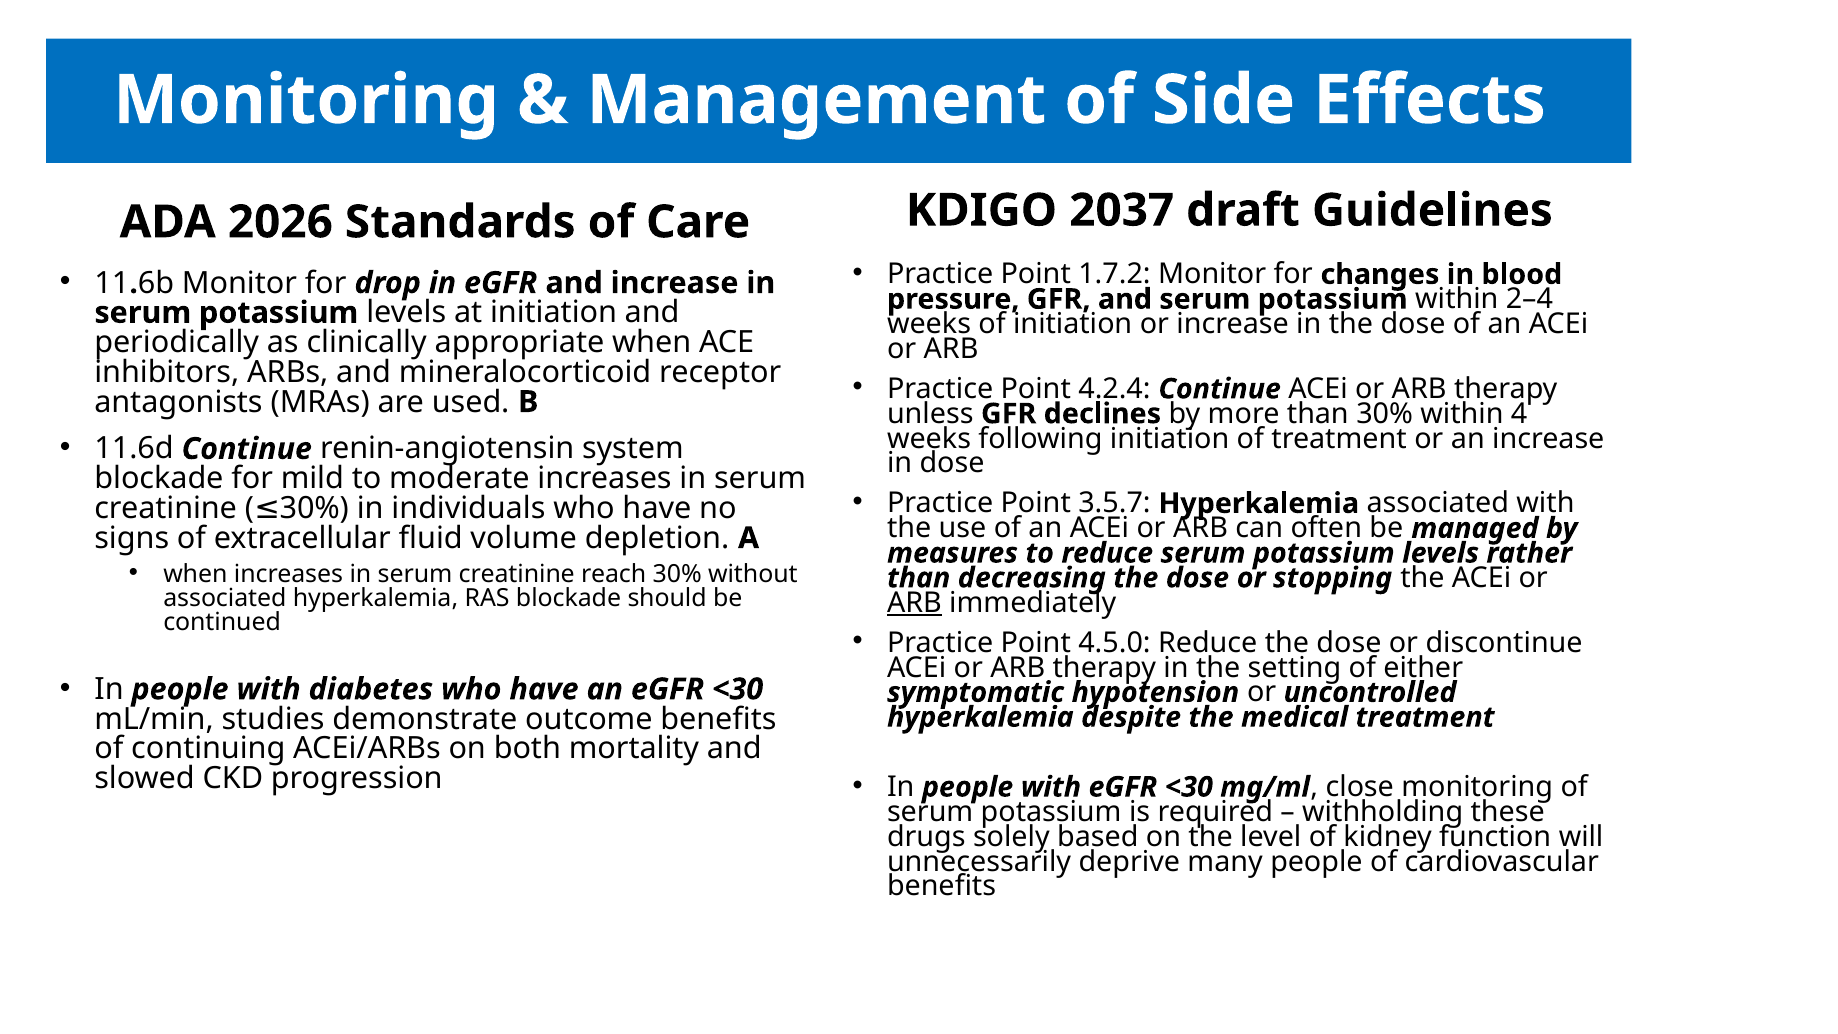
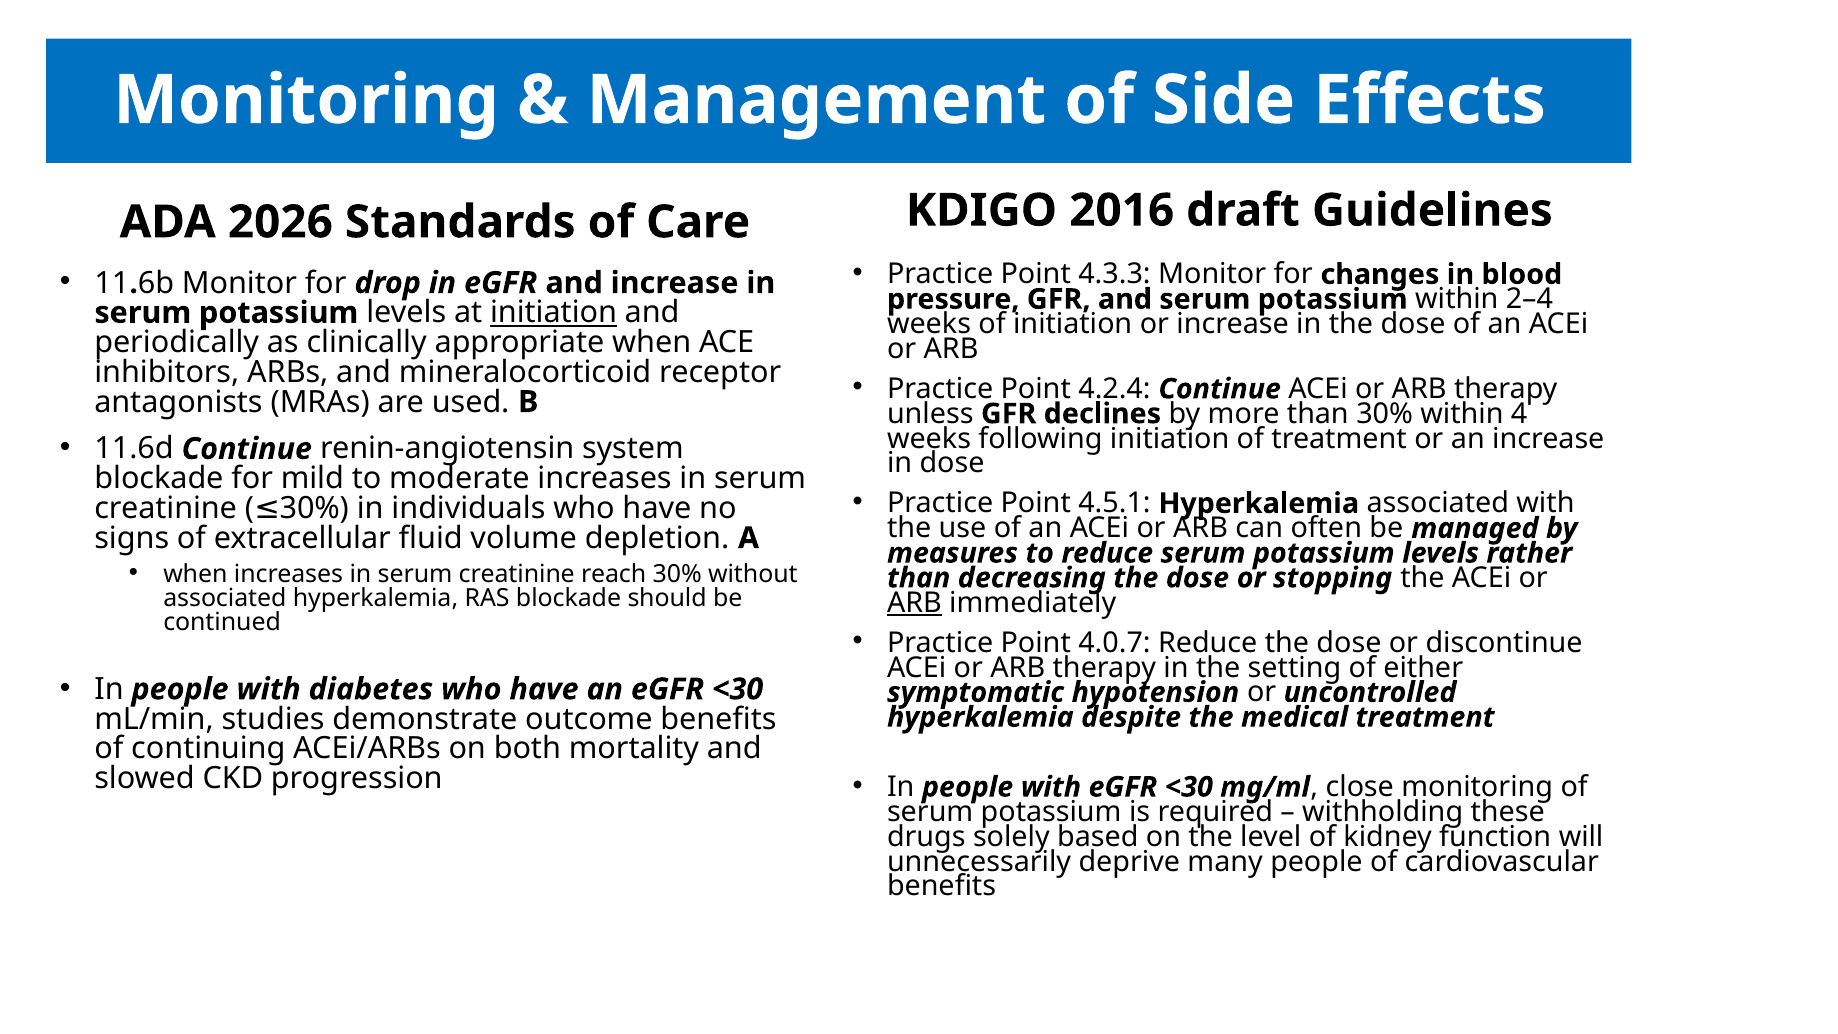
2037: 2037 -> 2016
1.7.2: 1.7.2 -> 4.3.3
initiation at (554, 313) underline: none -> present
3.5.7: 3.5.7 -> 4.5.1
4.5.0: 4.5.0 -> 4.0.7
